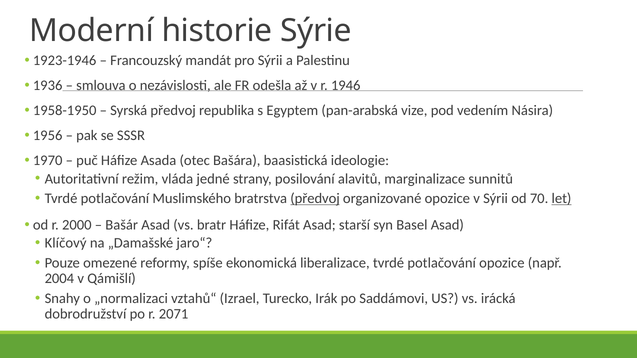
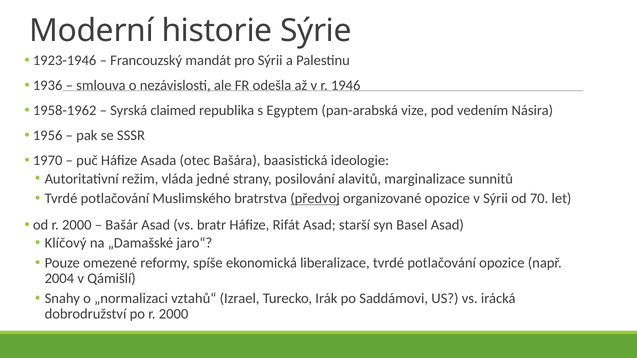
1958-1950: 1958-1950 -> 1958-1962
Syrská předvoj: předvoj -> claimed
let underline: present -> none
po r 2071: 2071 -> 2000
